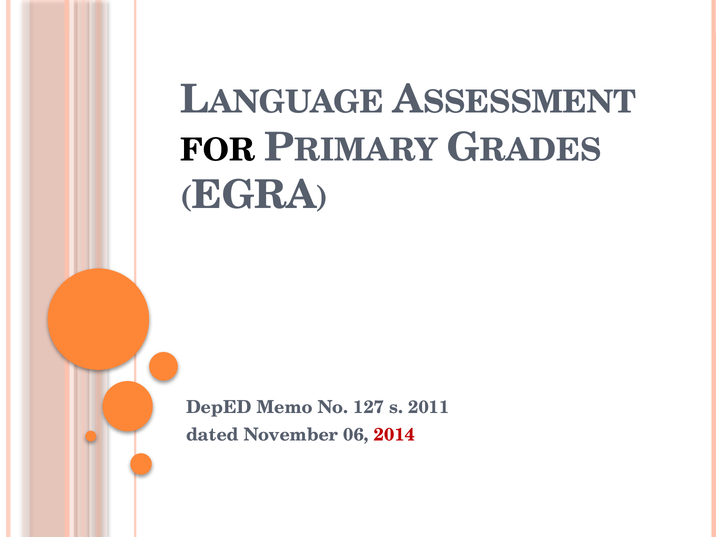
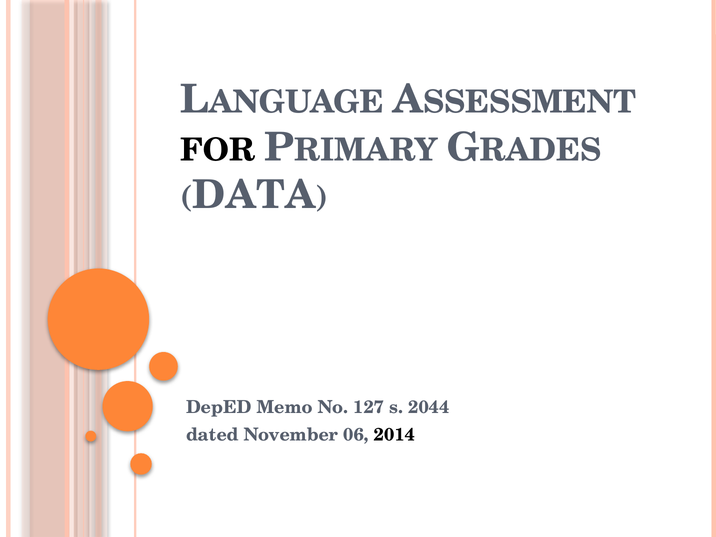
EGRA: EGRA -> DATA
2011: 2011 -> 2044
2014 colour: red -> black
